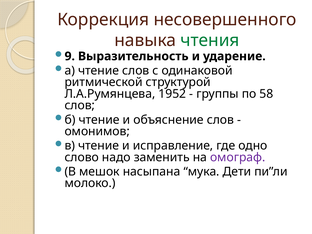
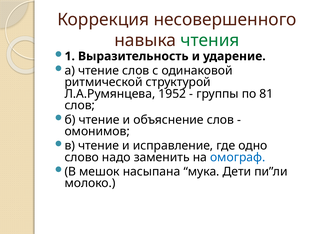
9: 9 -> 1
58: 58 -> 81
омограф colour: purple -> blue
